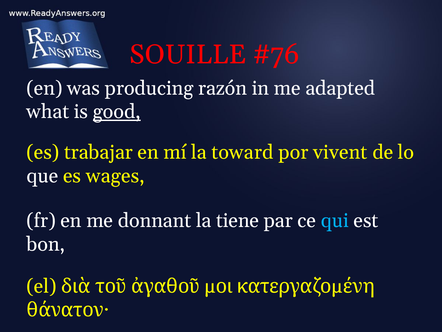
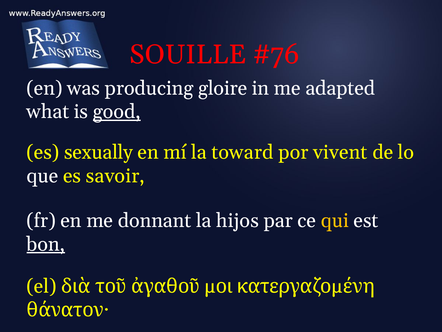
razón: razón -> gloire
trabajar: trabajar -> sexually
wages: wages -> savoir
tiene: tiene -> hijos
qui colour: light blue -> yellow
bon underline: none -> present
